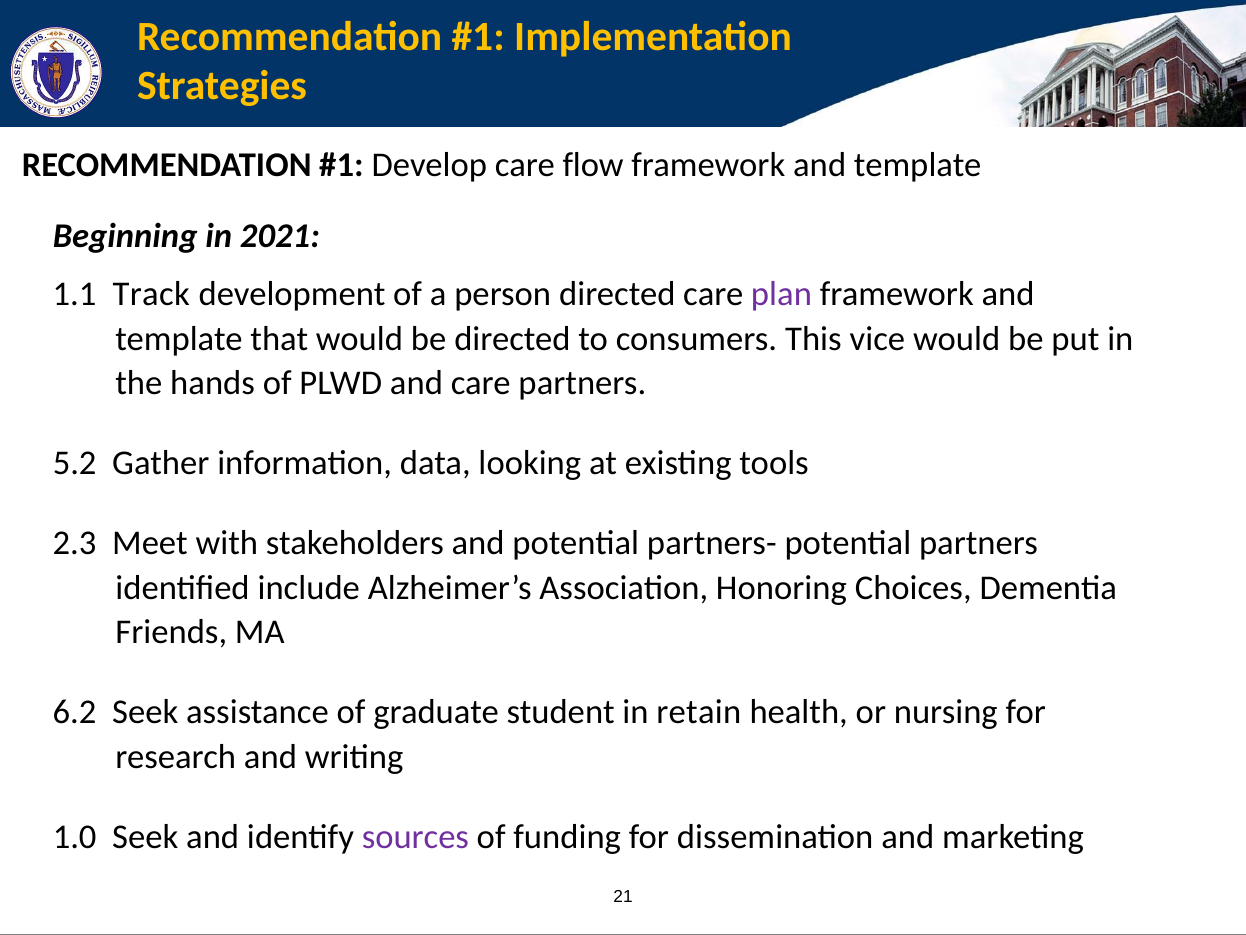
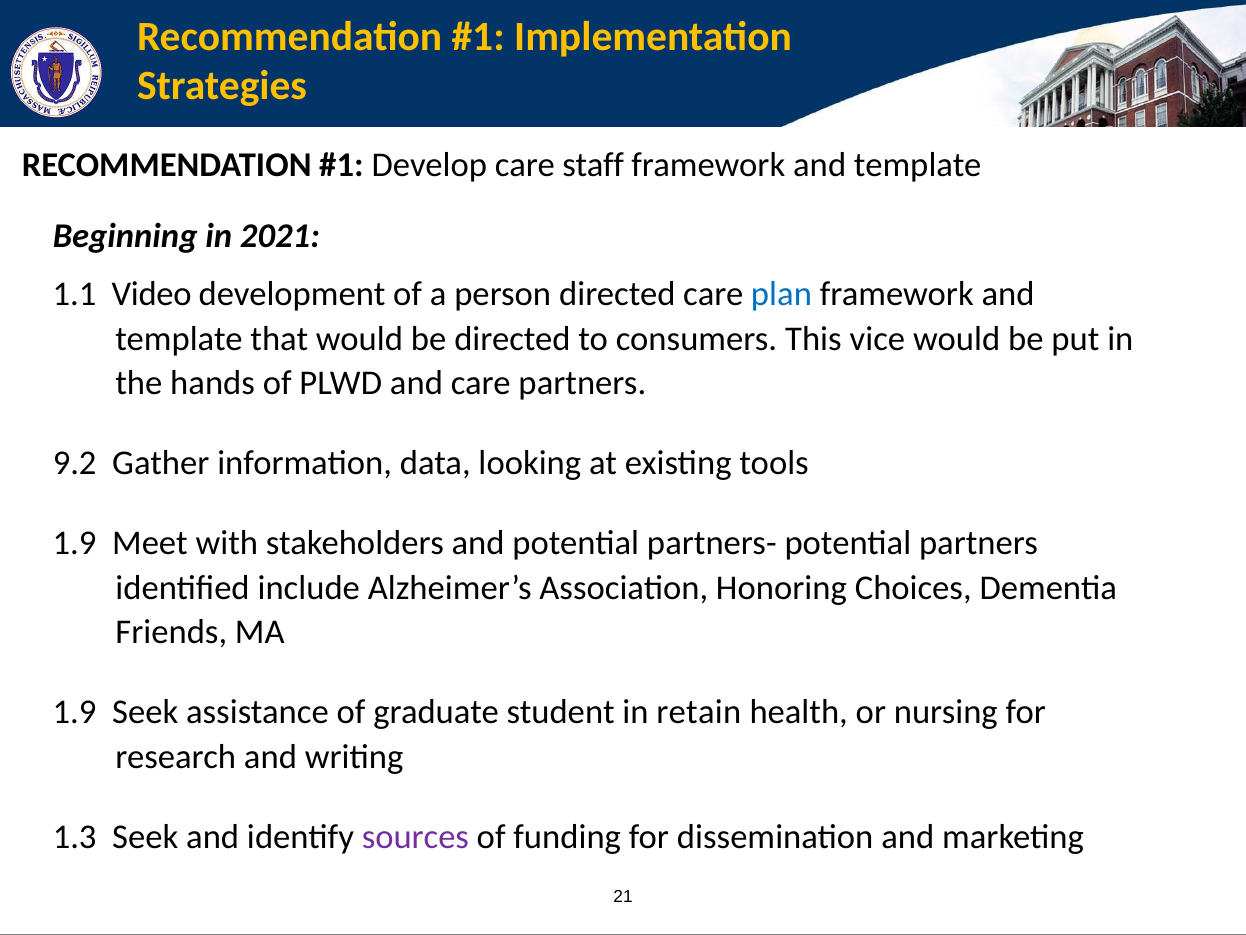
flow: flow -> staff
Track: Track -> Video
plan colour: purple -> blue
5.2: 5.2 -> 9.2
2.3 at (75, 543): 2.3 -> 1.9
6.2 at (75, 712): 6.2 -> 1.9
1.0: 1.0 -> 1.3
